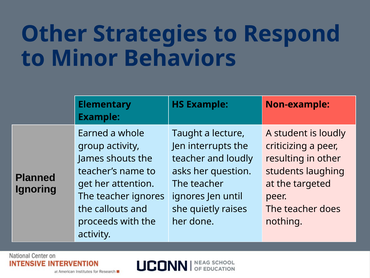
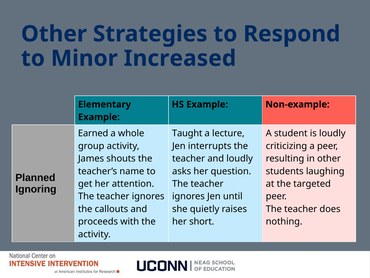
Behaviors: Behaviors -> Increased
done: done -> short
